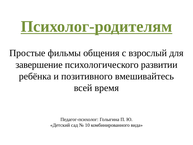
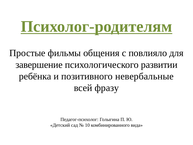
взрослый: взрослый -> повлияло
вмешивайтесь: вмешивайтесь -> невербальные
время: время -> фразу
